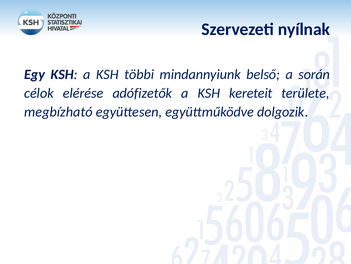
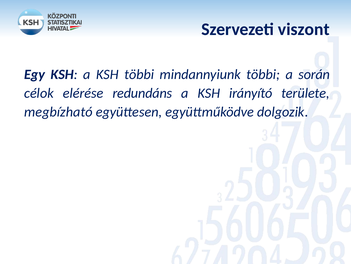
nyílnak: nyílnak -> viszont
mindannyiunk belső: belső -> többi
adófizetők: adófizetők -> redundáns
kereteit: kereteit -> irányító
